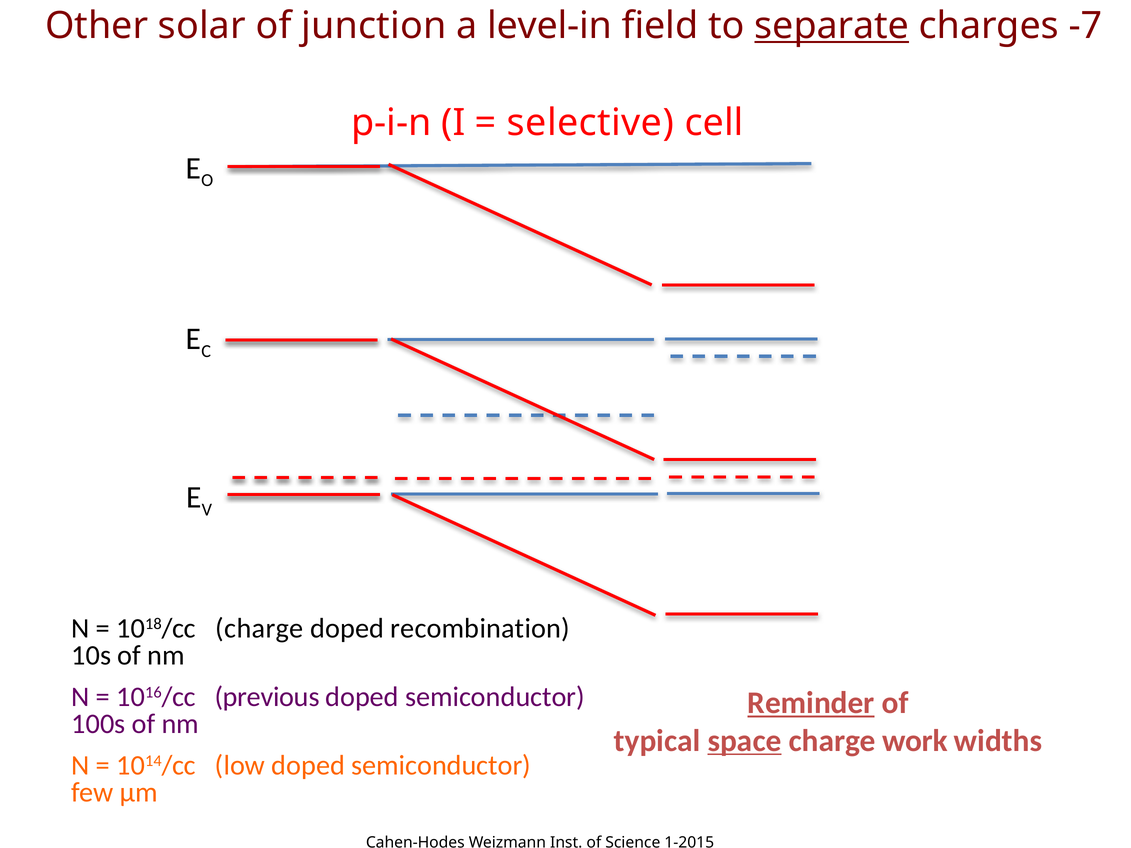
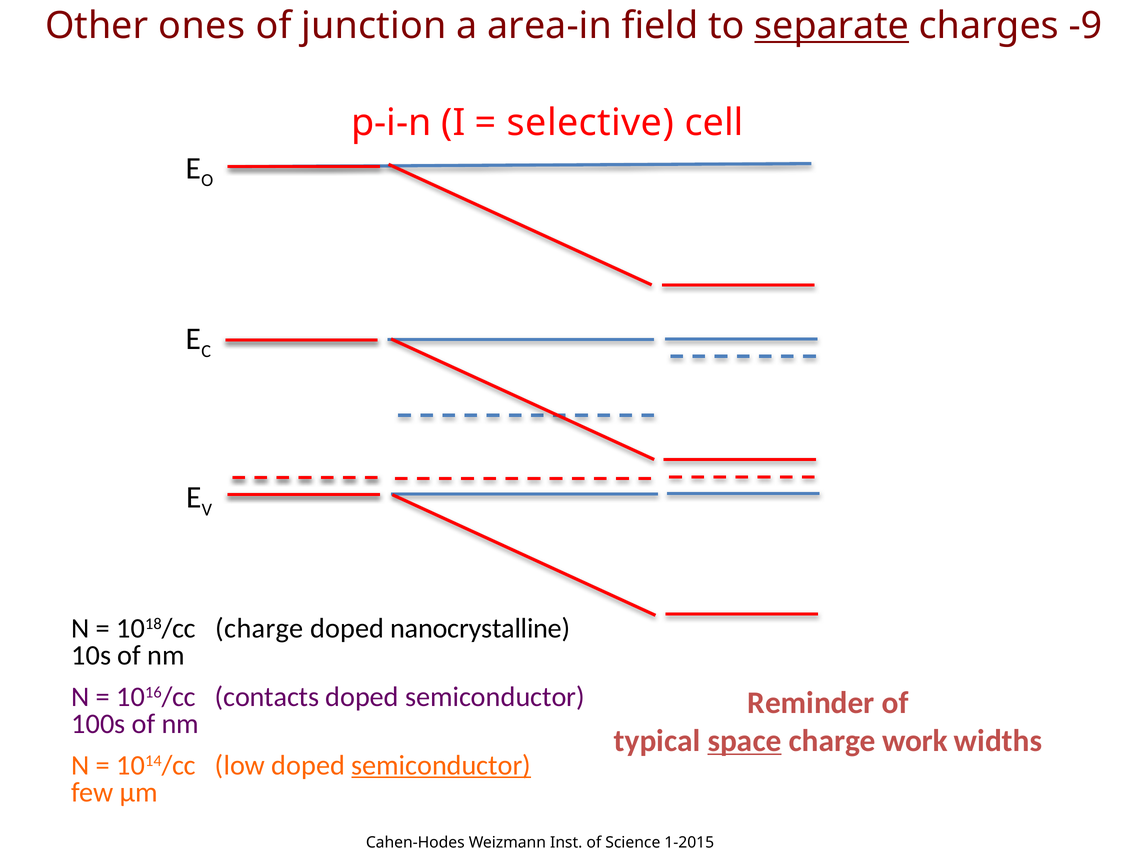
solar: solar -> ones
level-in: level-in -> area-in
-7: -7 -> -9
recombination: recombination -> nanocrystalline
previous: previous -> contacts
Reminder underline: present -> none
semiconductor at (441, 765) underline: none -> present
